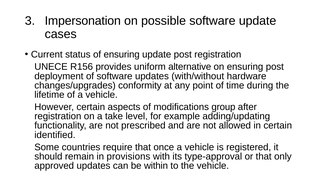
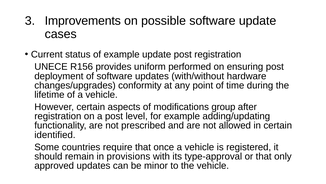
Impersonation: Impersonation -> Improvements
of ensuring: ensuring -> example
alternative: alternative -> performed
a take: take -> post
within: within -> minor
